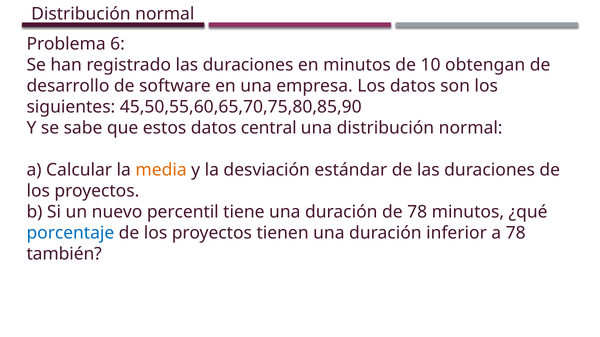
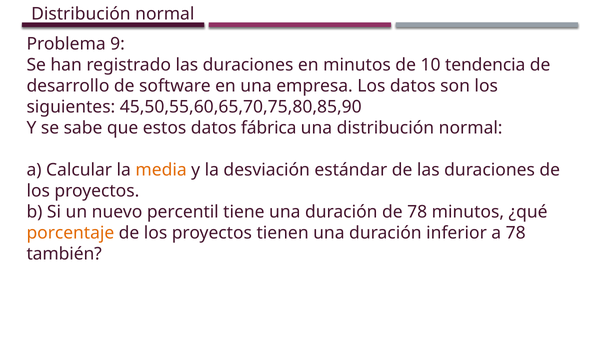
6: 6 -> 9
obtengan: obtengan -> tendencia
central: central -> fábrica
porcentaje colour: blue -> orange
